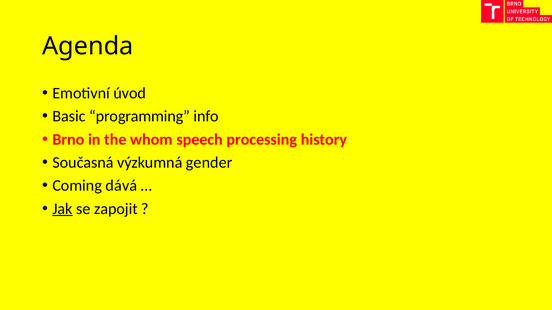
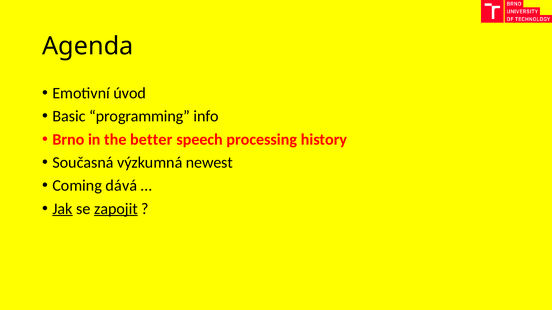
whom: whom -> better
gender: gender -> newest
zapojit underline: none -> present
